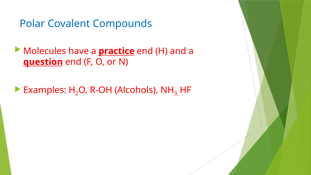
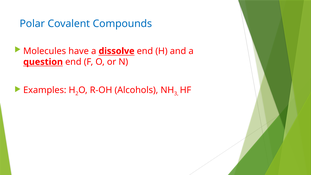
practice: practice -> dissolve
